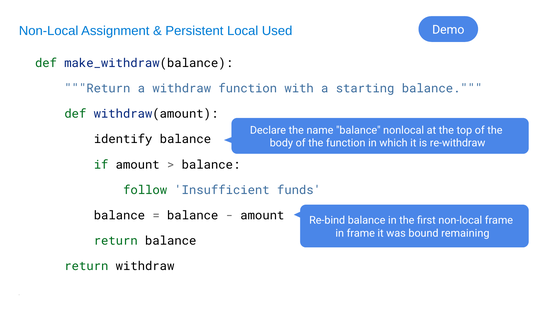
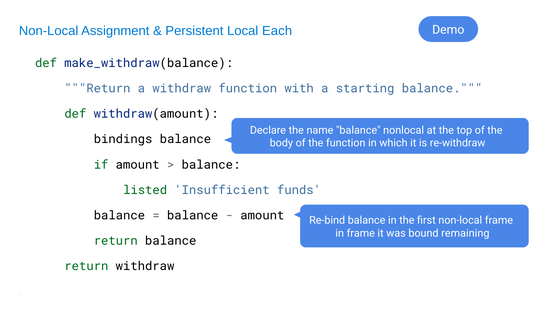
Used: Used -> Each
identify: identify -> bindings
follow: follow -> listed
